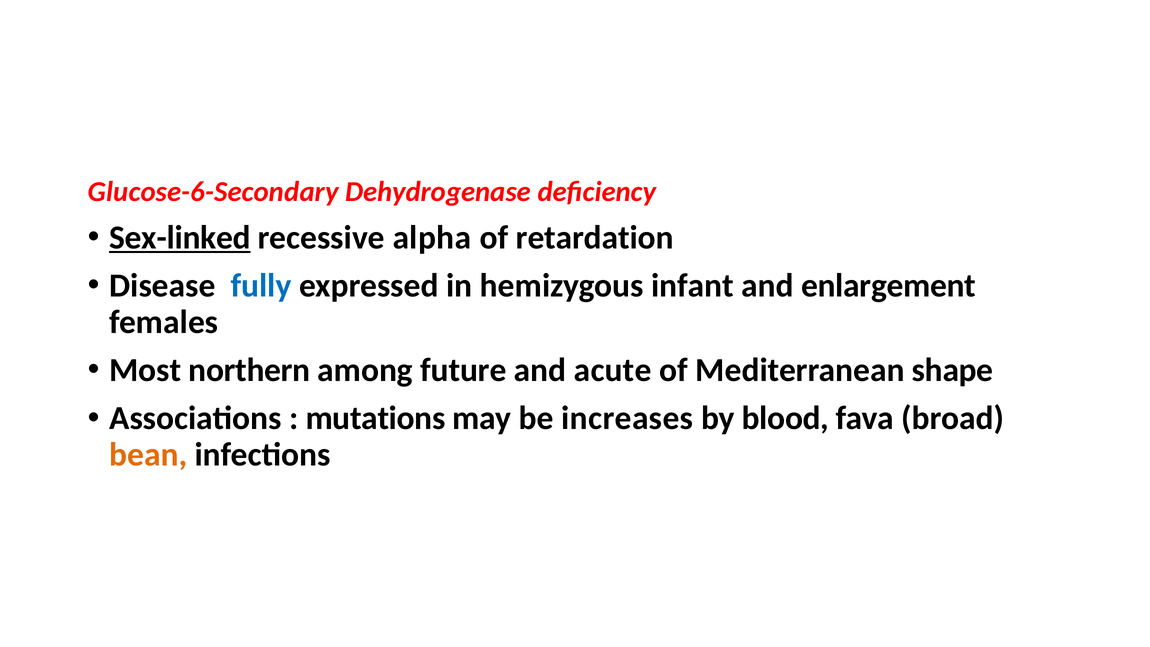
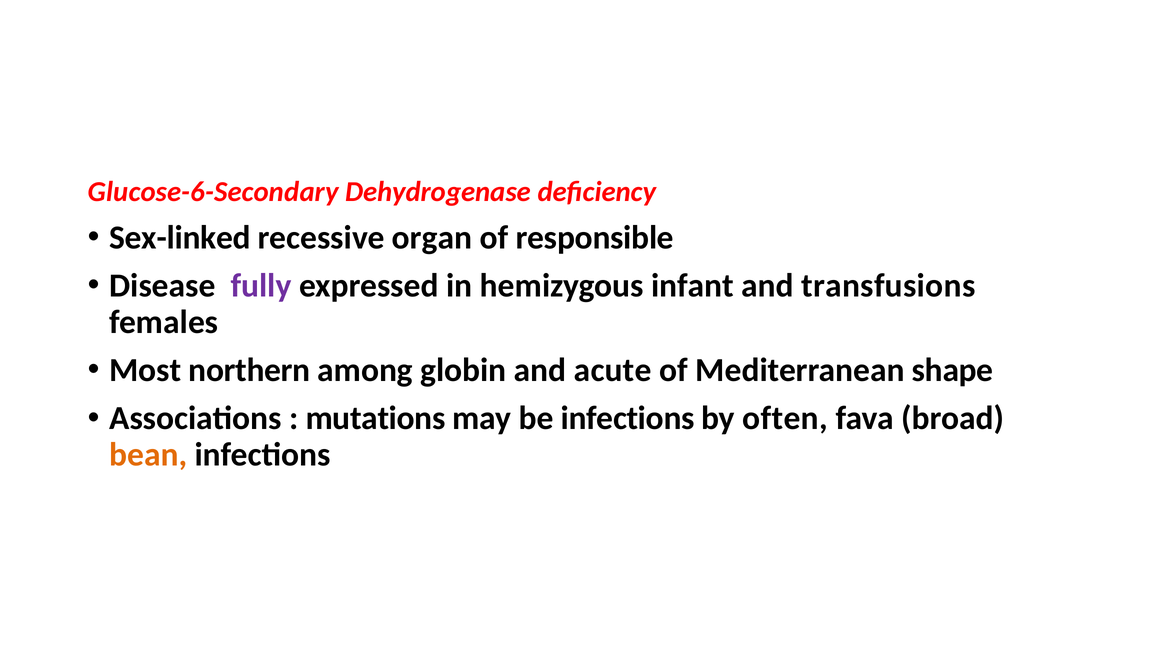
Sex-linked underline: present -> none
alpha: alpha -> organ
retardation: retardation -> responsible
fully colour: blue -> purple
enlargement: enlargement -> transfusions
future: future -> globin
be increases: increases -> infections
blood: blood -> often
